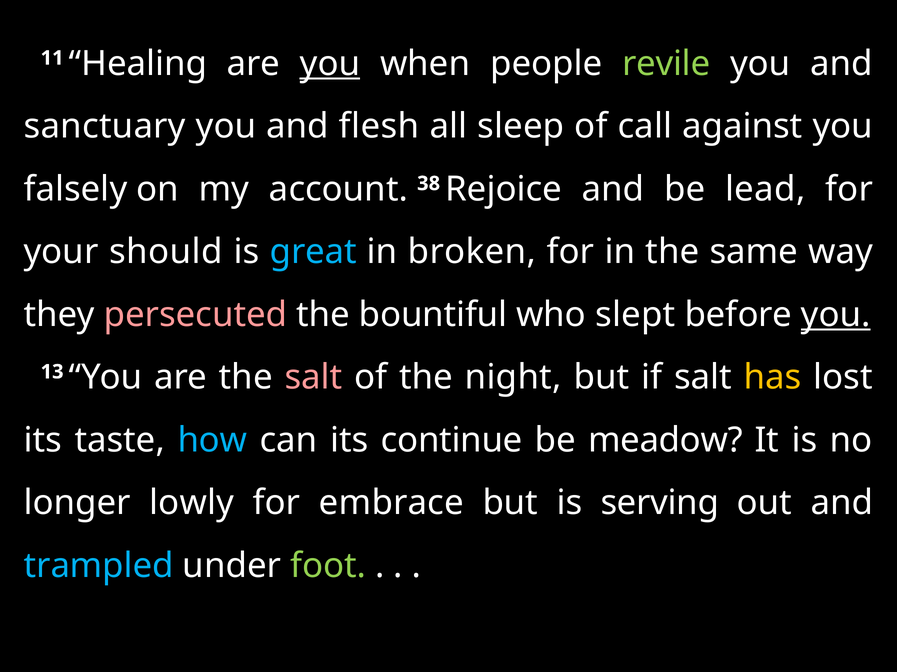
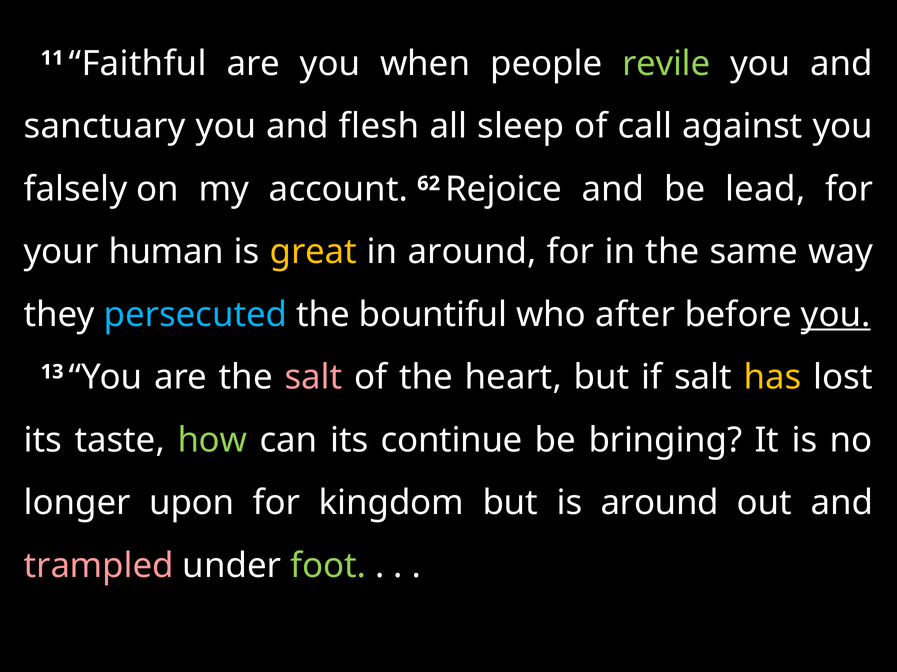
Healing: Healing -> Faithful
you at (330, 64) underline: present -> none
38: 38 -> 62
should: should -> human
great colour: light blue -> yellow
in broken: broken -> around
persecuted colour: pink -> light blue
slept: slept -> after
night: night -> heart
how colour: light blue -> light green
meadow: meadow -> bringing
lowly: lowly -> upon
embrace: embrace -> kingdom
is serving: serving -> around
trampled colour: light blue -> pink
